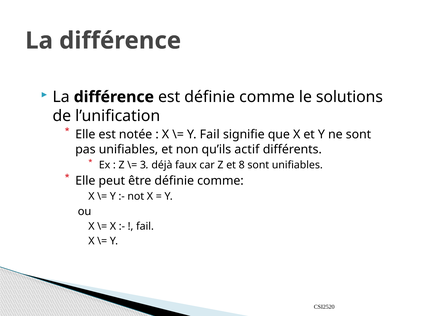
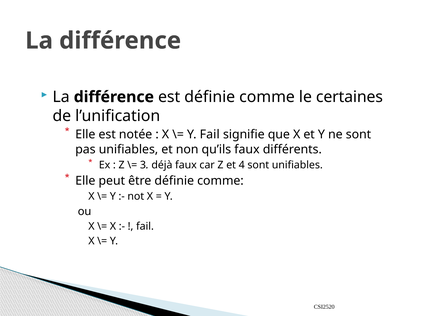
solutions: solutions -> certaines
qu’ils actif: actif -> faux
8: 8 -> 4
